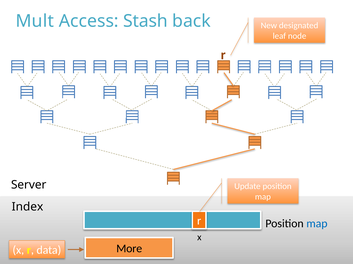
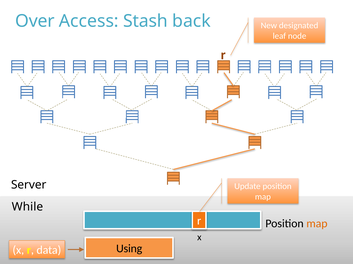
Mult: Mult -> Over
Index: Index -> While
map at (317, 224) colour: blue -> orange
More: More -> Using
